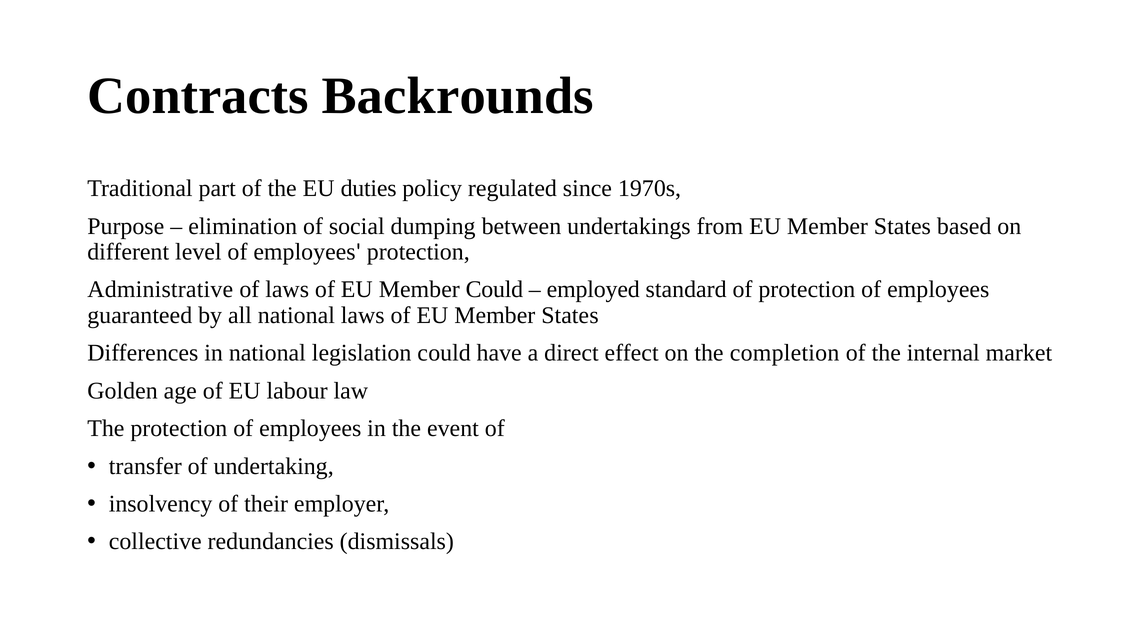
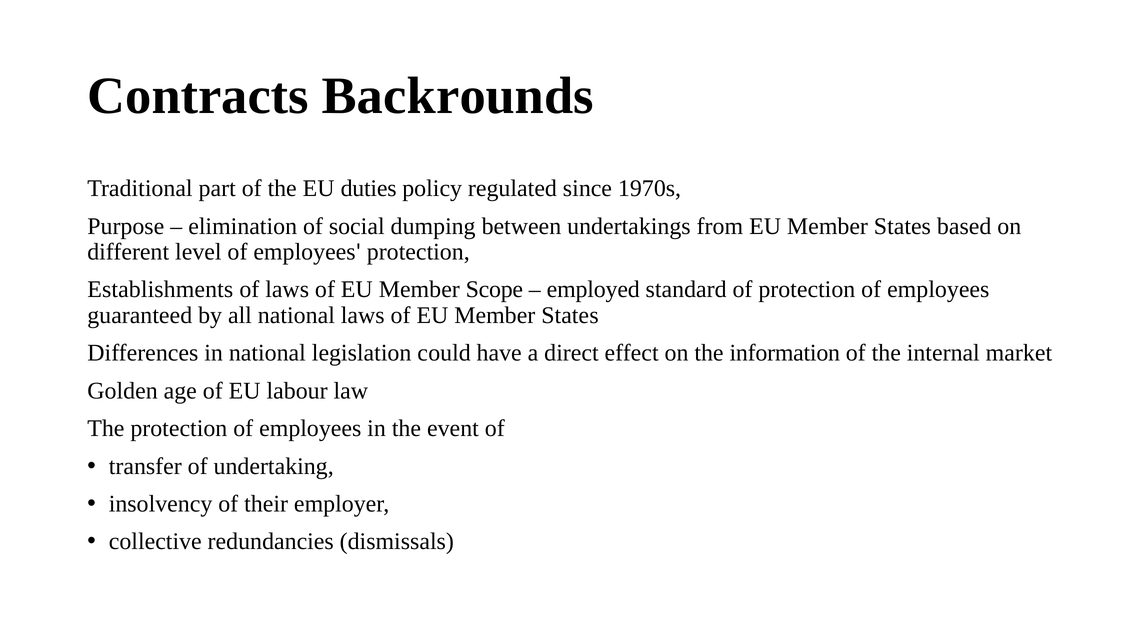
Administrative: Administrative -> Establishments
Member Could: Could -> Scope
completion: completion -> information
